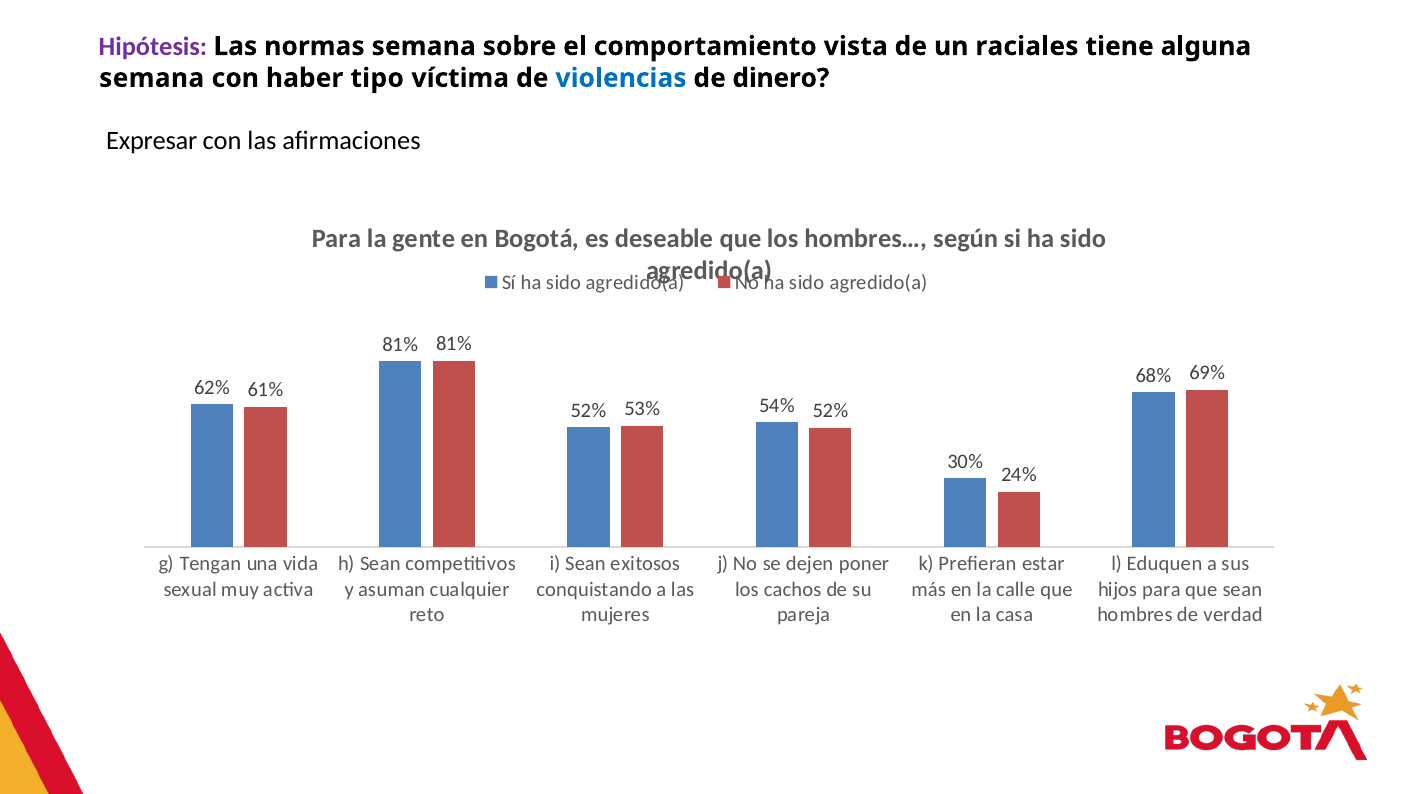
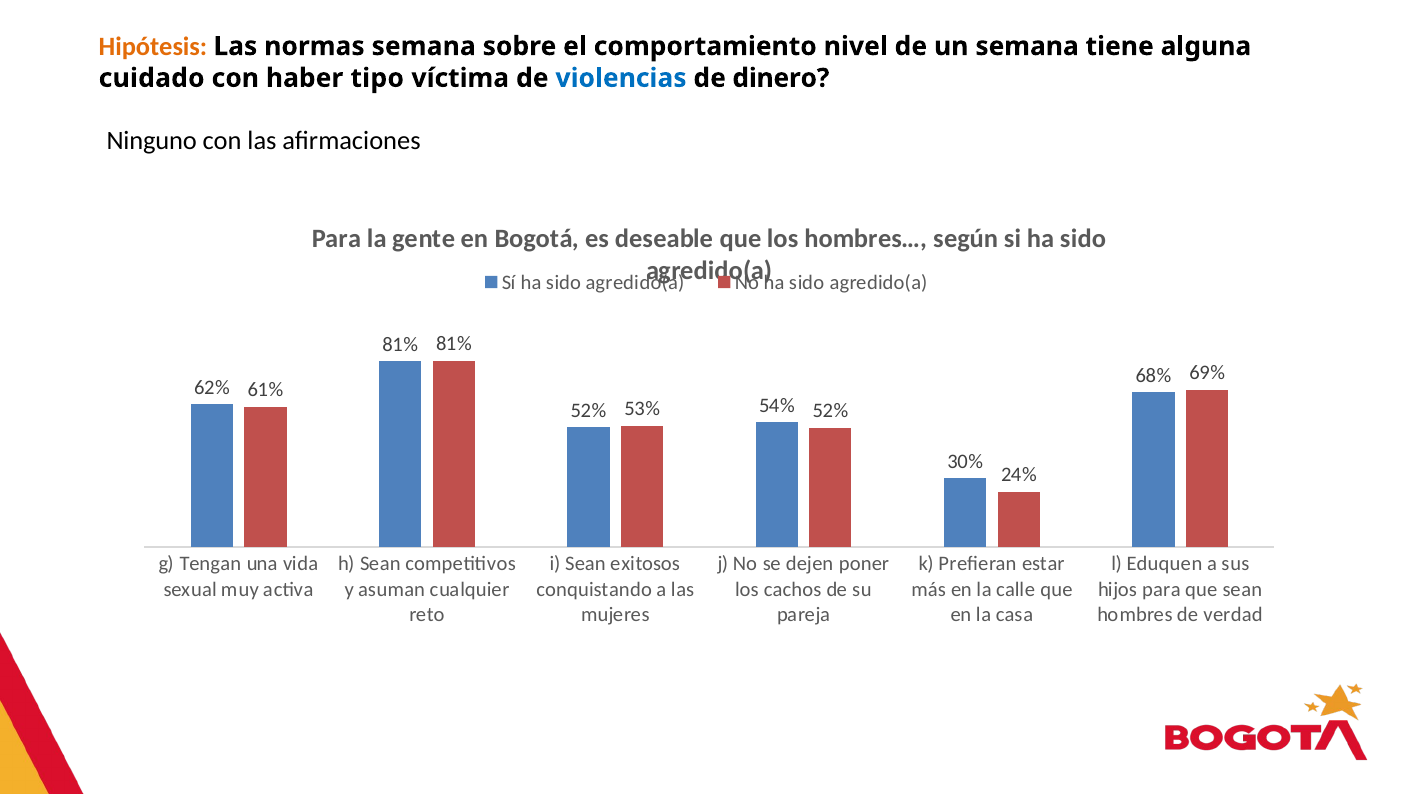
Hipótesis colour: purple -> orange
vista: vista -> nivel
un raciales: raciales -> semana
semana at (152, 78): semana -> cuidado
Expresar: Expresar -> Ninguno
